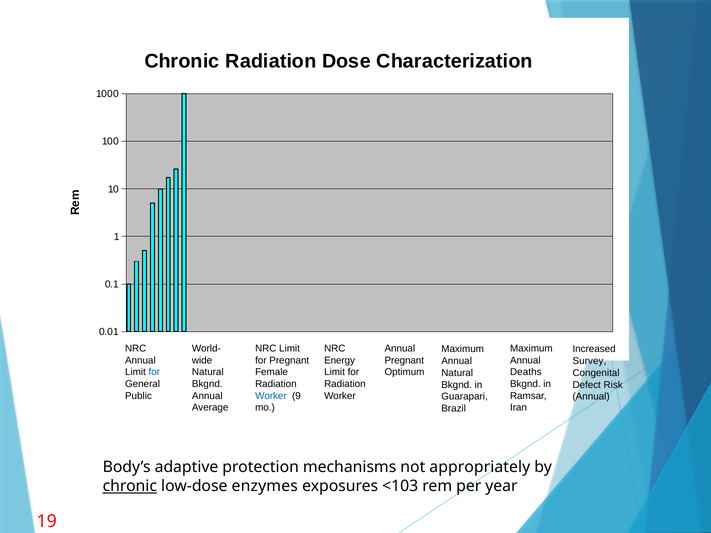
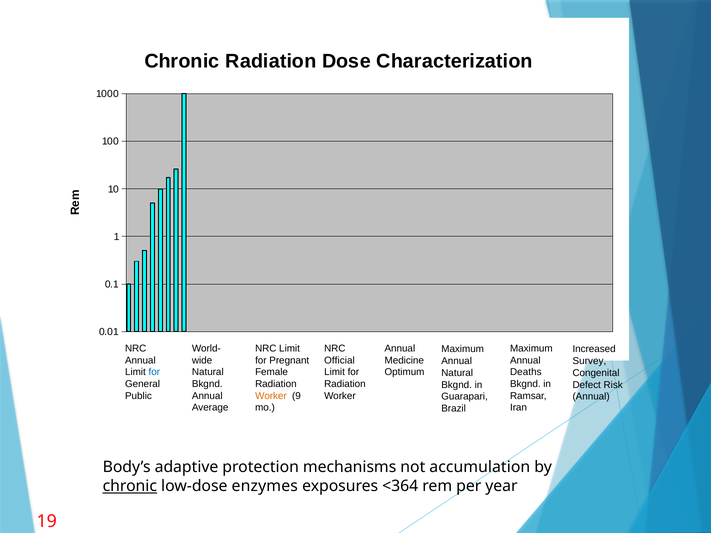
Energy: Energy -> Official
Pregnant at (404, 360): Pregnant -> Medicine
Worker at (271, 396) colour: blue -> orange
appropriately: appropriately -> accumulation
<103: <103 -> <364
